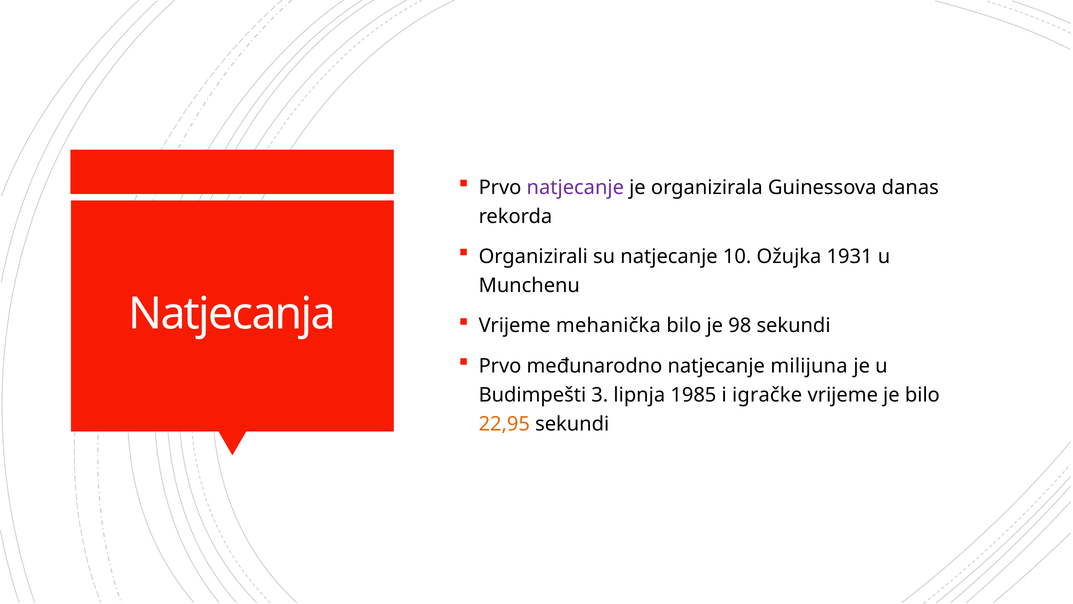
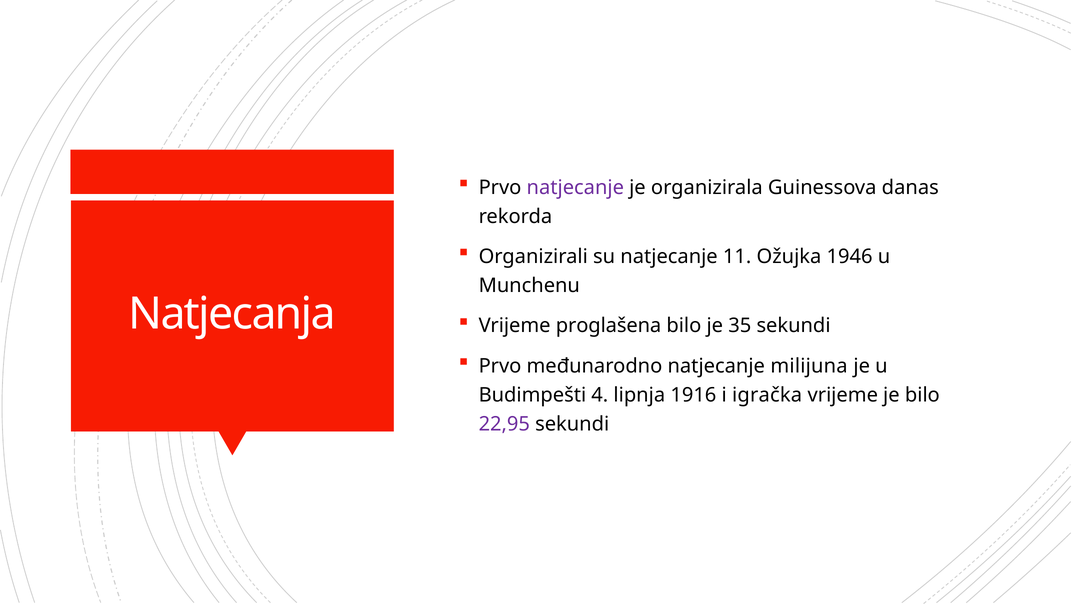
10: 10 -> 11
1931: 1931 -> 1946
mehanička: mehanička -> proglašena
98: 98 -> 35
3: 3 -> 4
1985: 1985 -> 1916
igračke: igračke -> igračka
22,95 colour: orange -> purple
